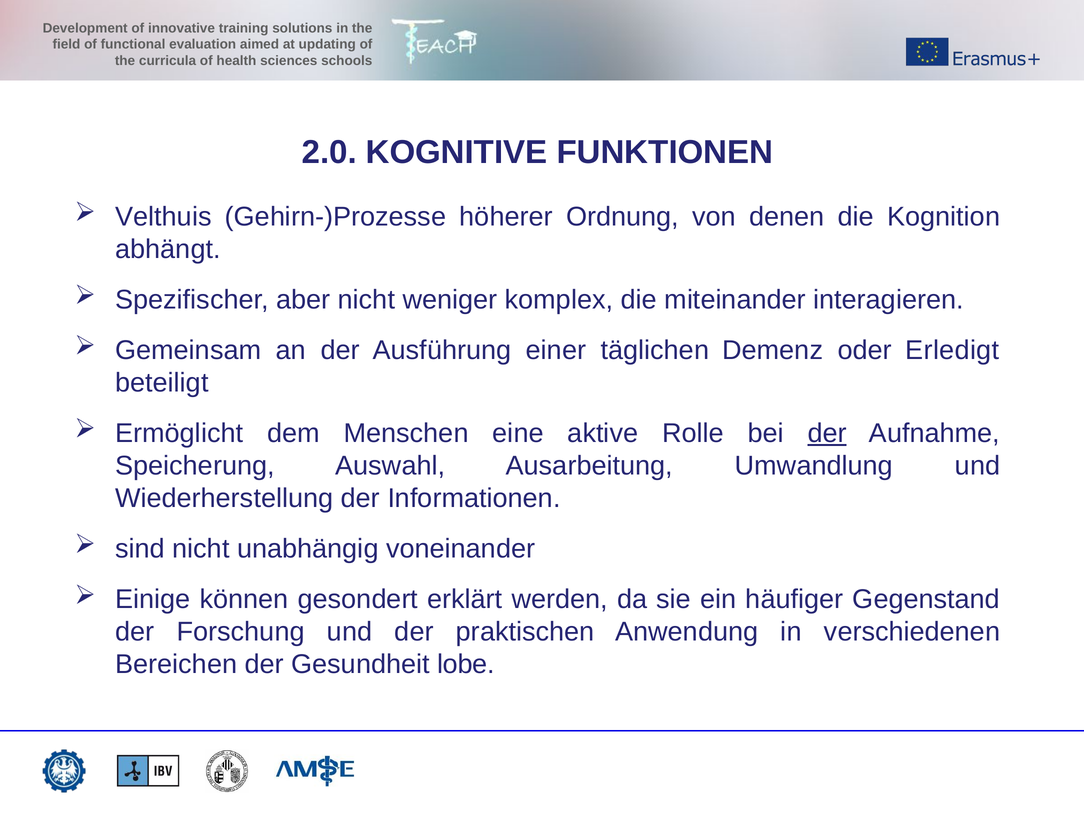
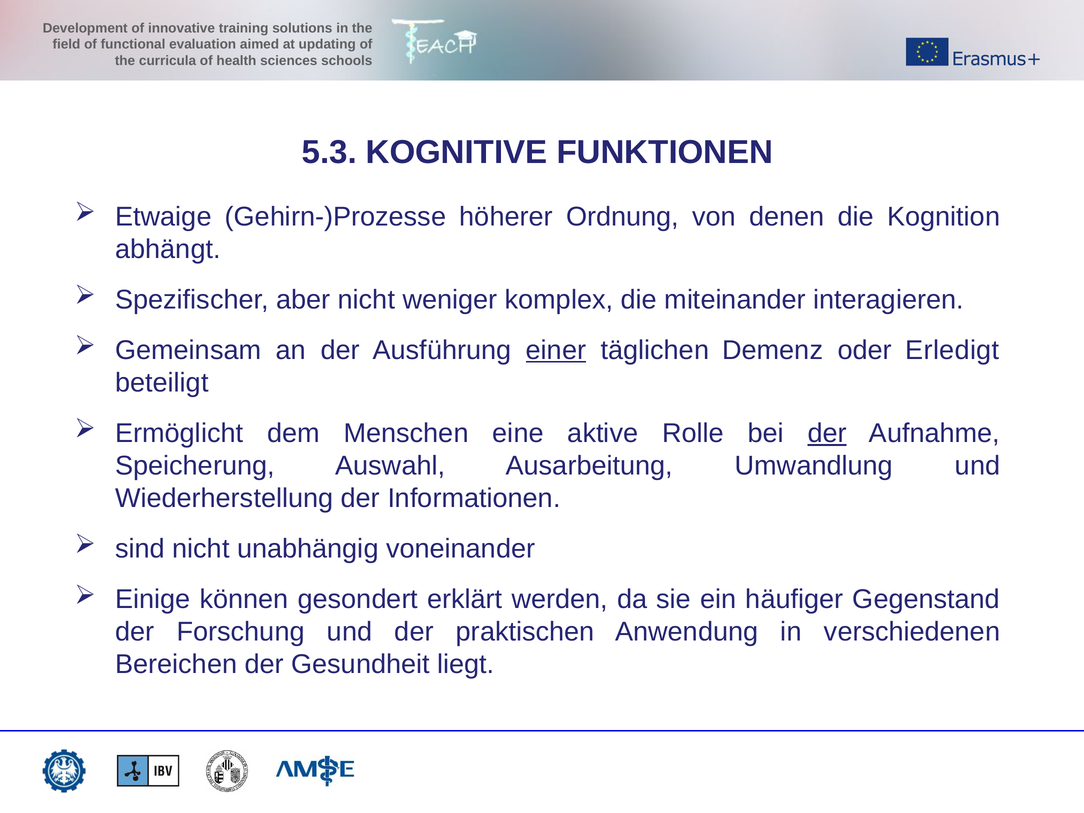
2.0: 2.0 -> 5.3
Velthuis: Velthuis -> Etwaige
einer underline: none -> present
lobe: lobe -> liegt
